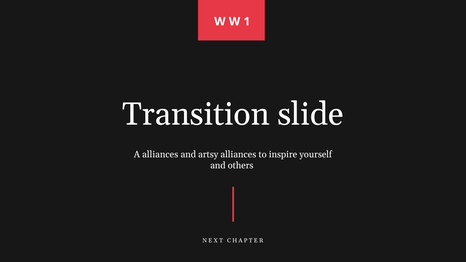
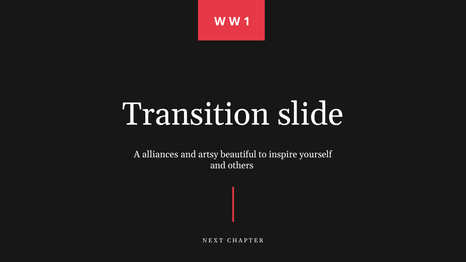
artsy alliances: alliances -> beautiful
